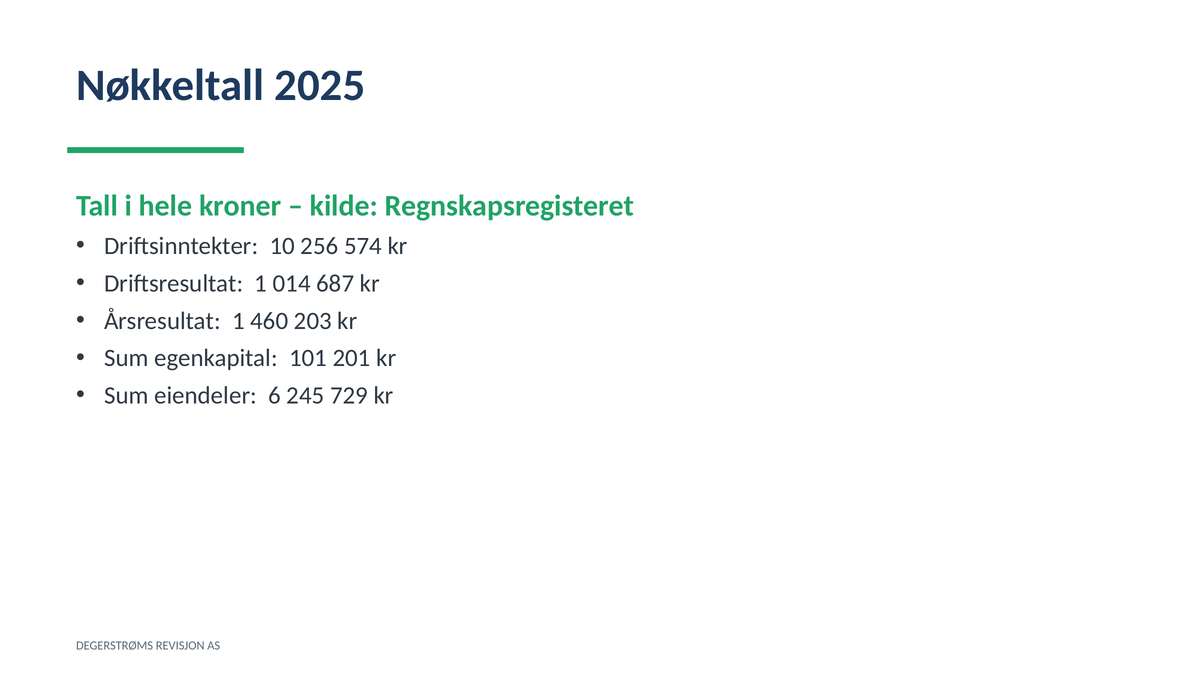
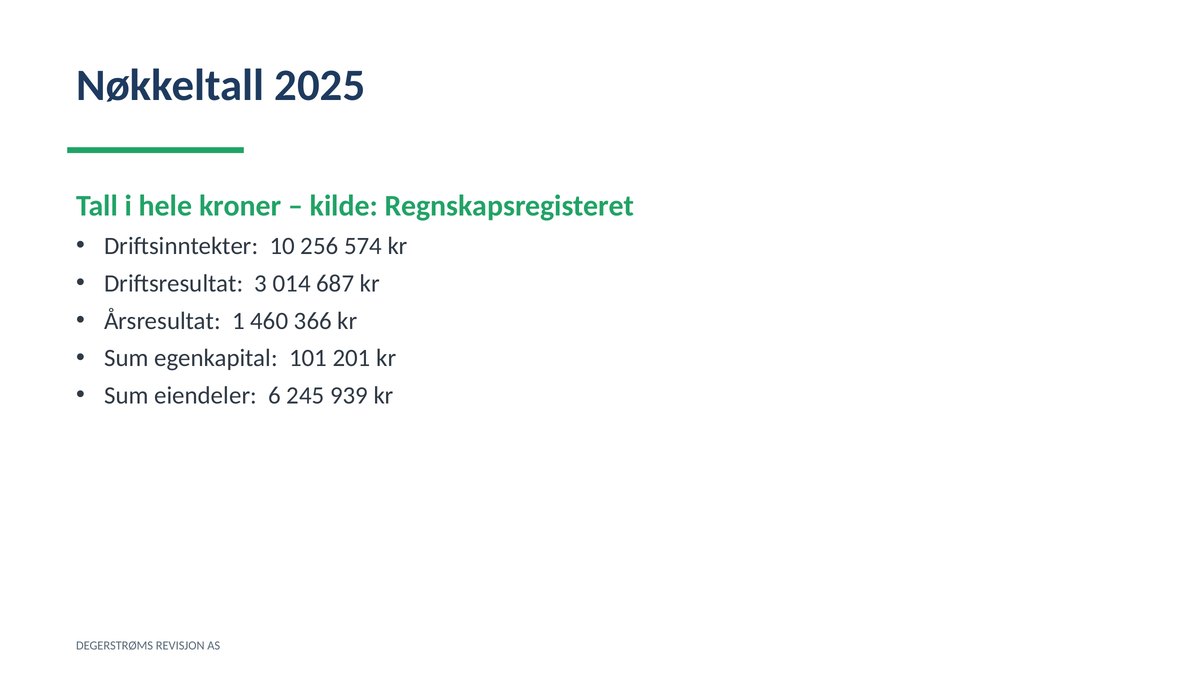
Driftsresultat 1: 1 -> 3
203: 203 -> 366
729: 729 -> 939
